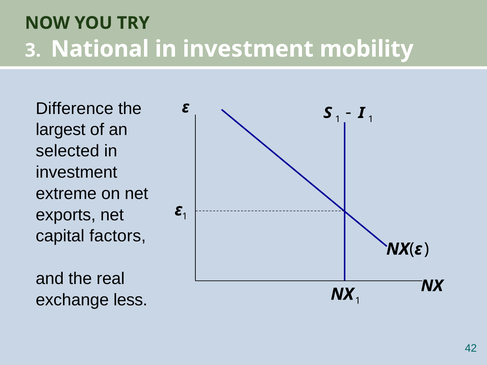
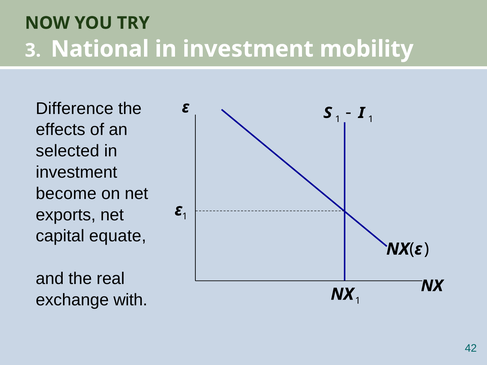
largest: largest -> effects
extreme: extreme -> become
factors: factors -> equate
less: less -> with
